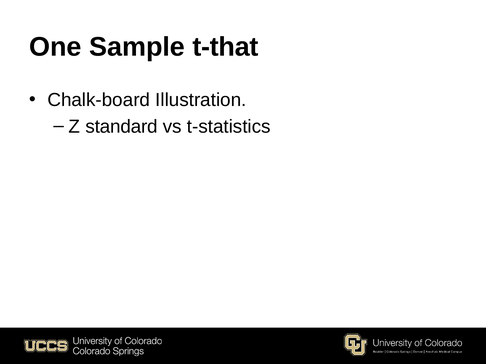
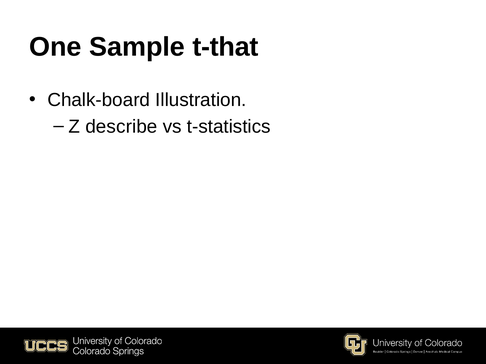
standard: standard -> describe
